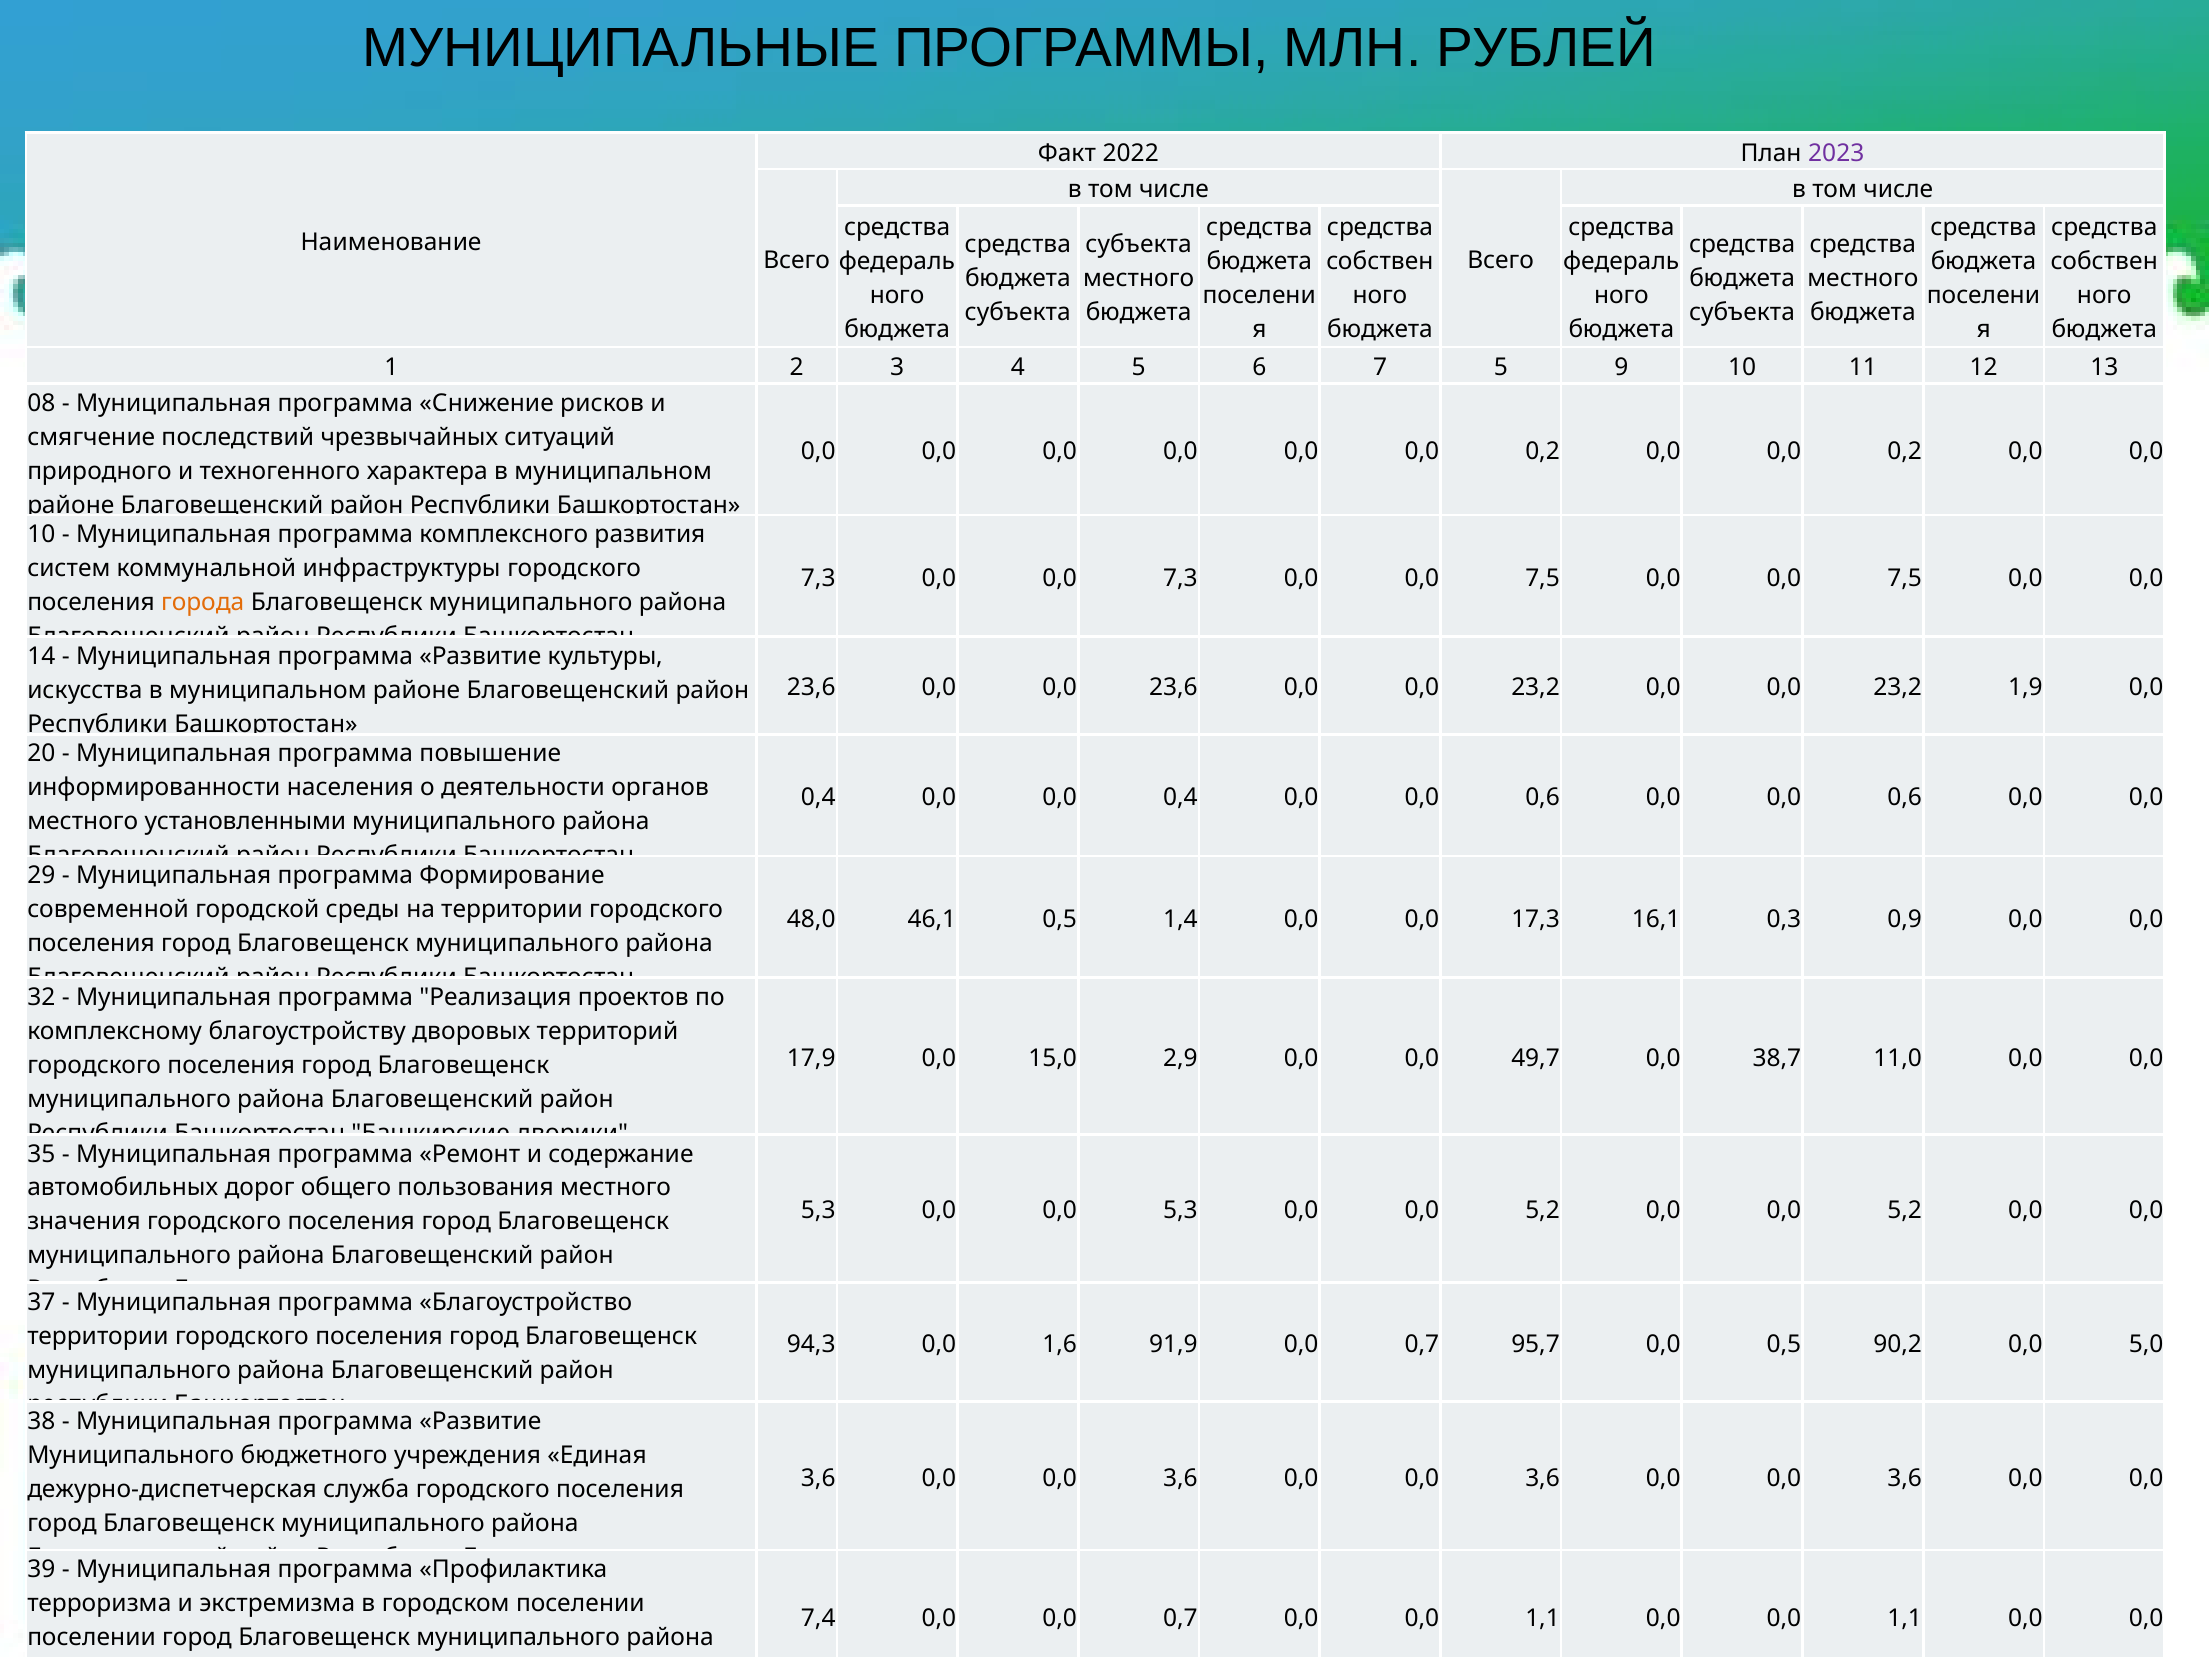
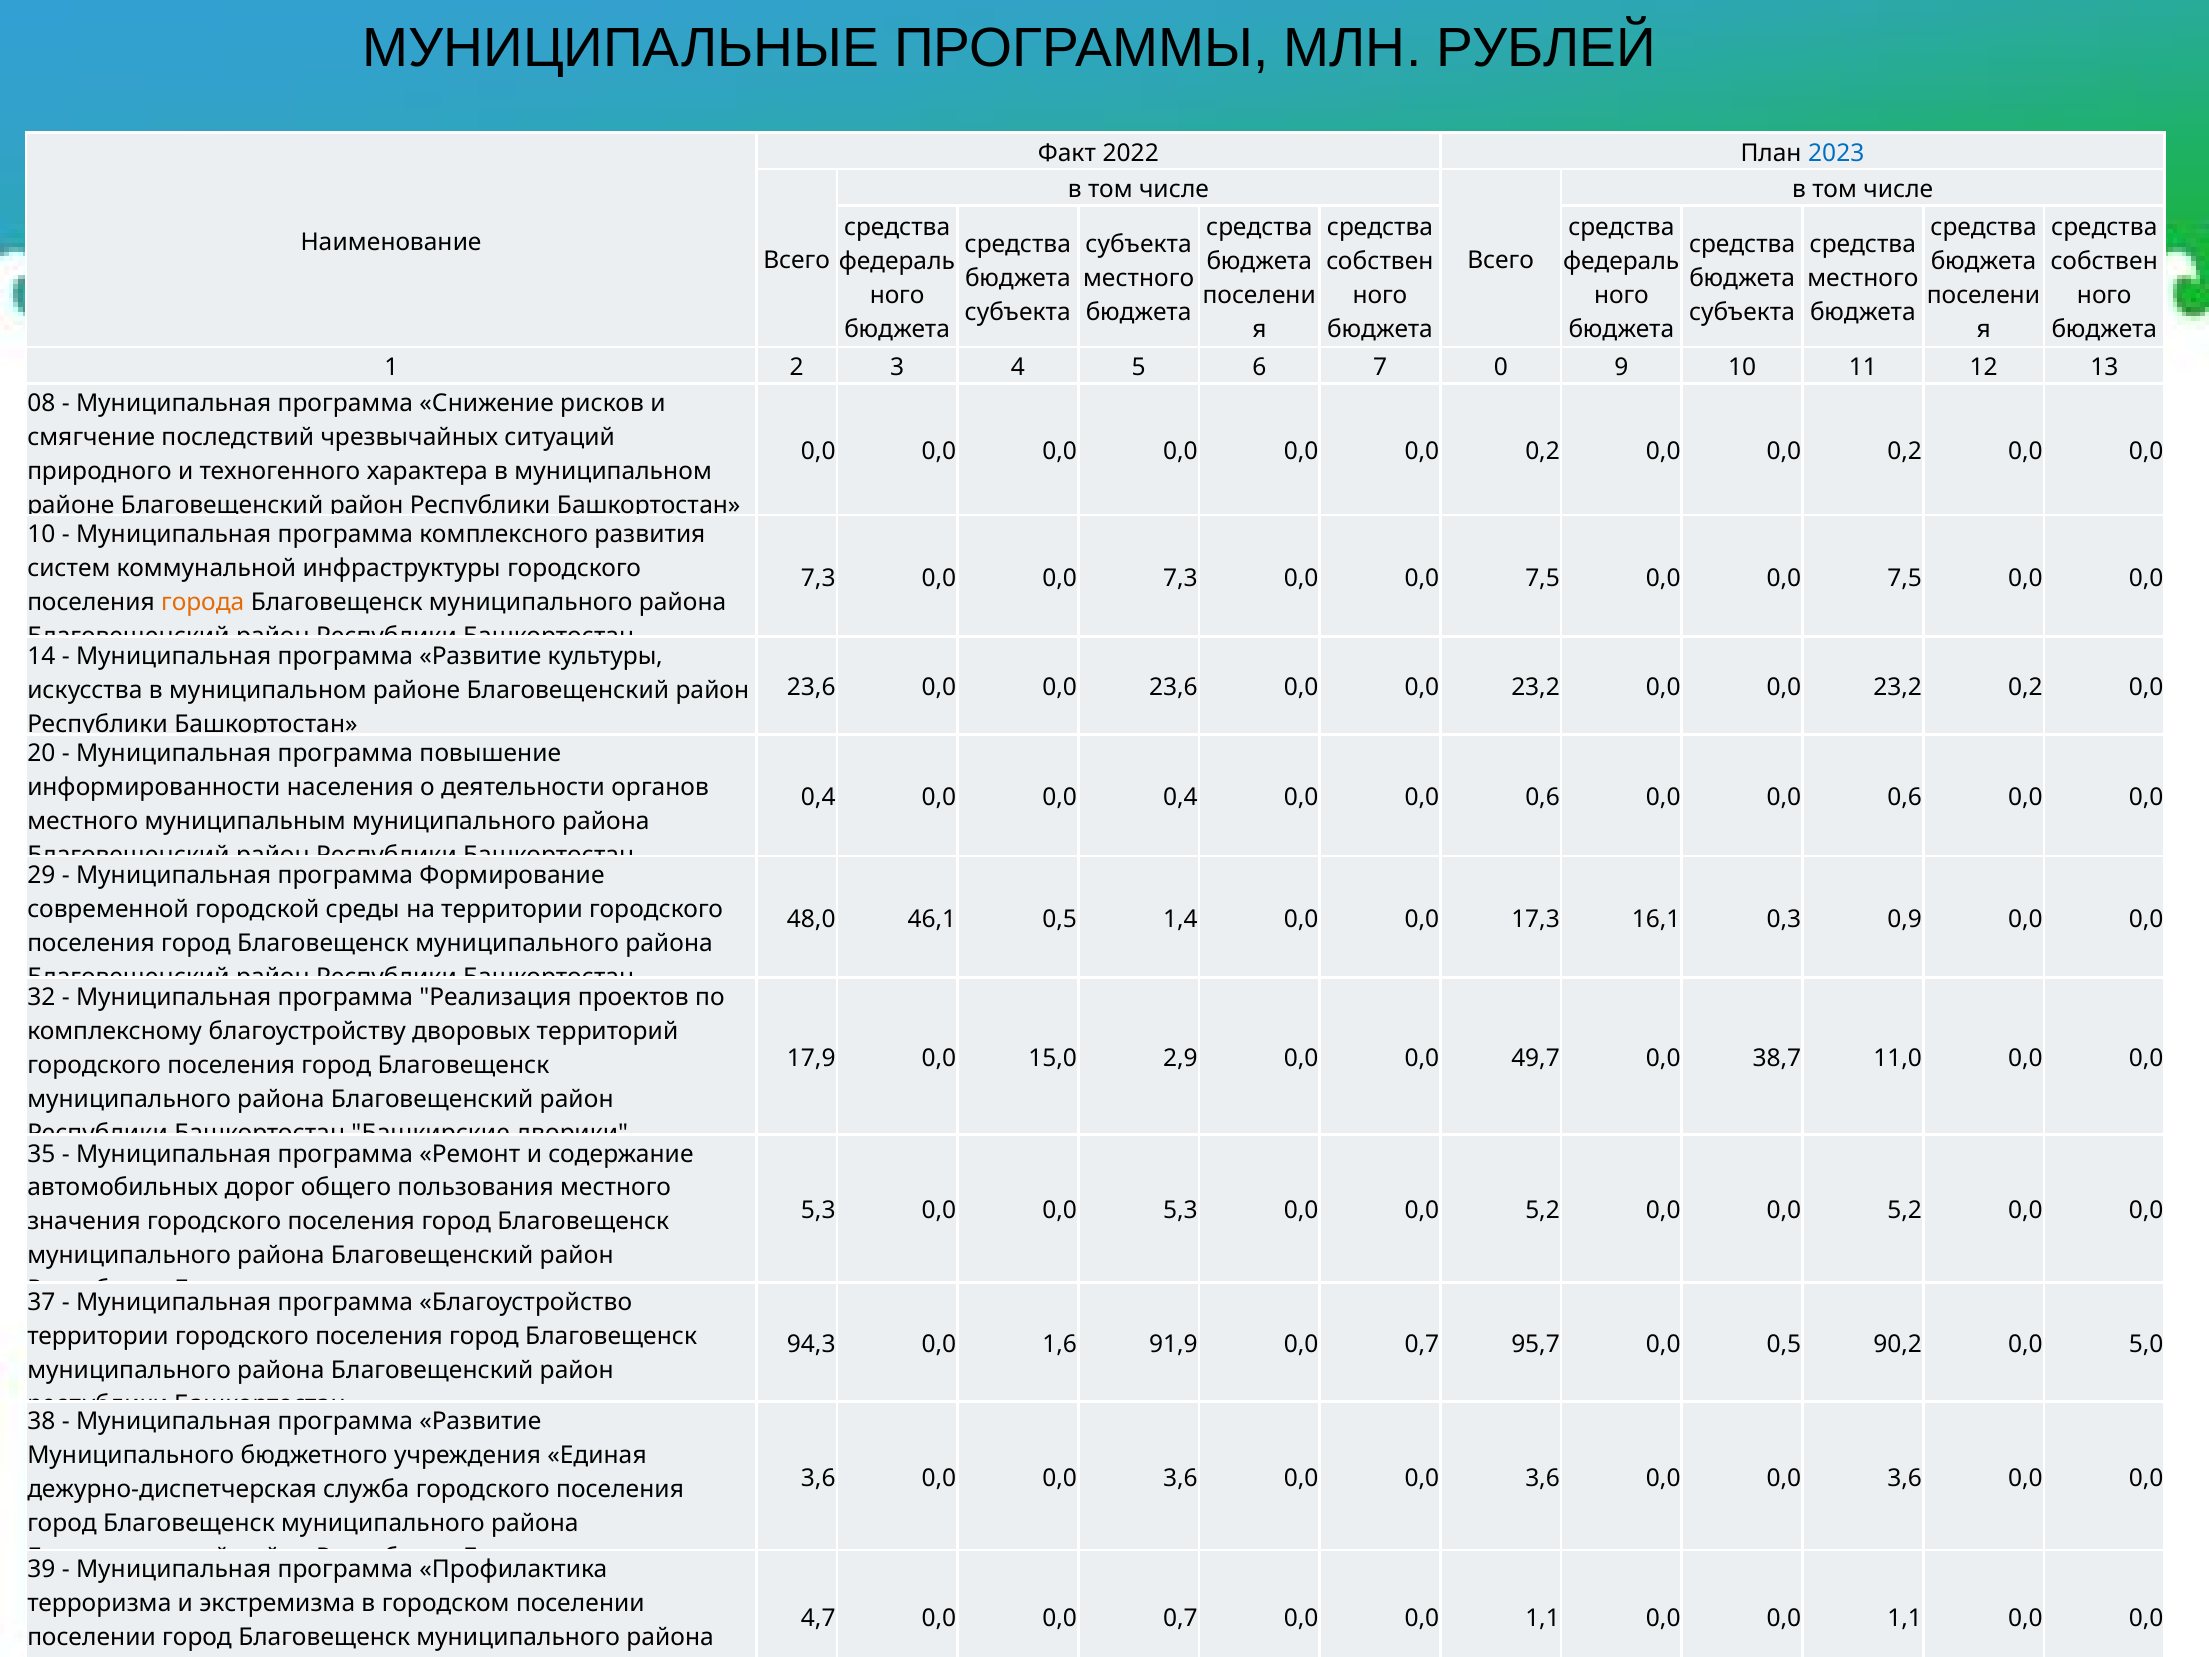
2023 colour: purple -> blue
7 5: 5 -> 0
23,2 1,9: 1,9 -> 0,2
установленными: установленными -> муниципальным
7,4: 7,4 -> 4,7
